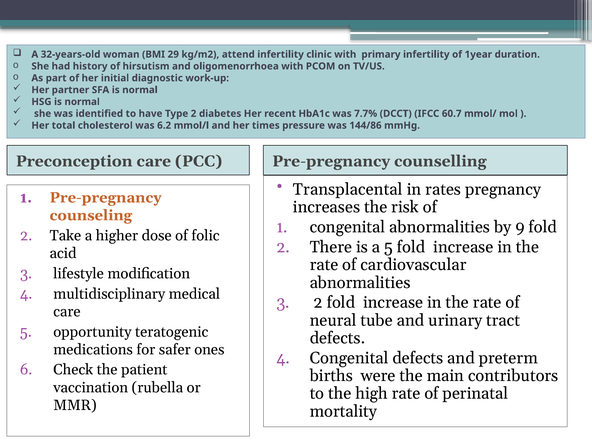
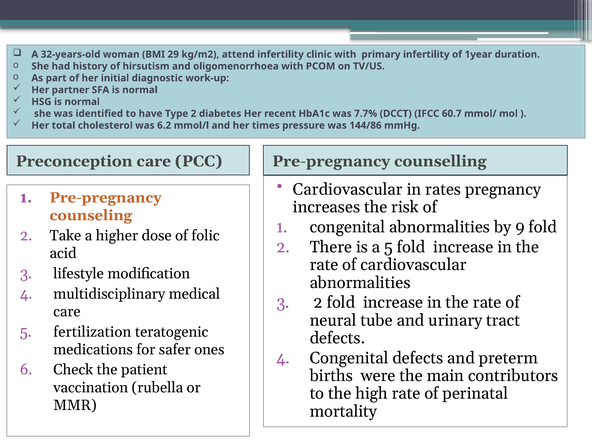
Transplacental at (348, 189): Transplacental -> Cardiovascular
opportunity: opportunity -> fertilization
